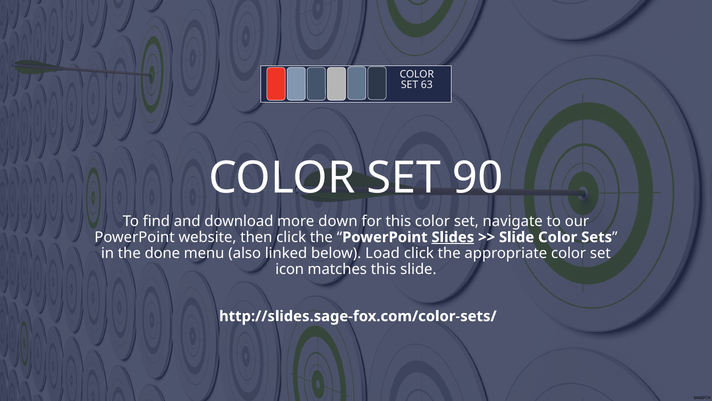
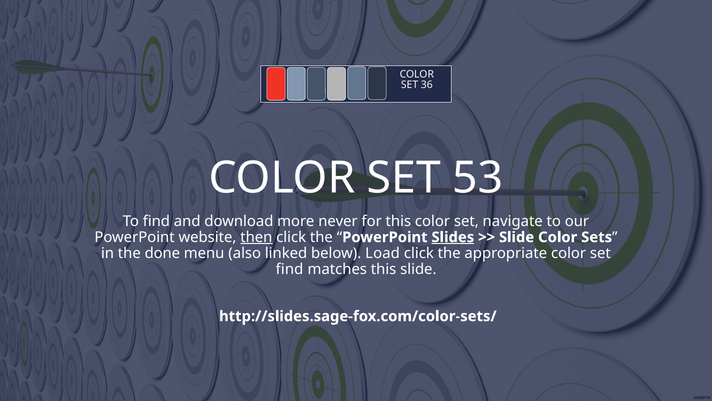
63: 63 -> 36
90: 90 -> 53
down: down -> never
then underline: none -> present
icon at (290, 269): icon -> find
